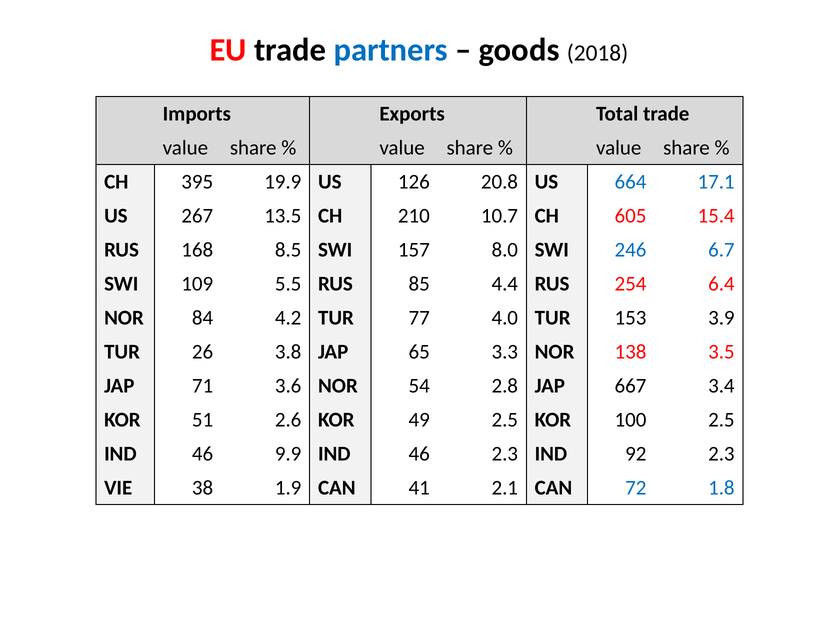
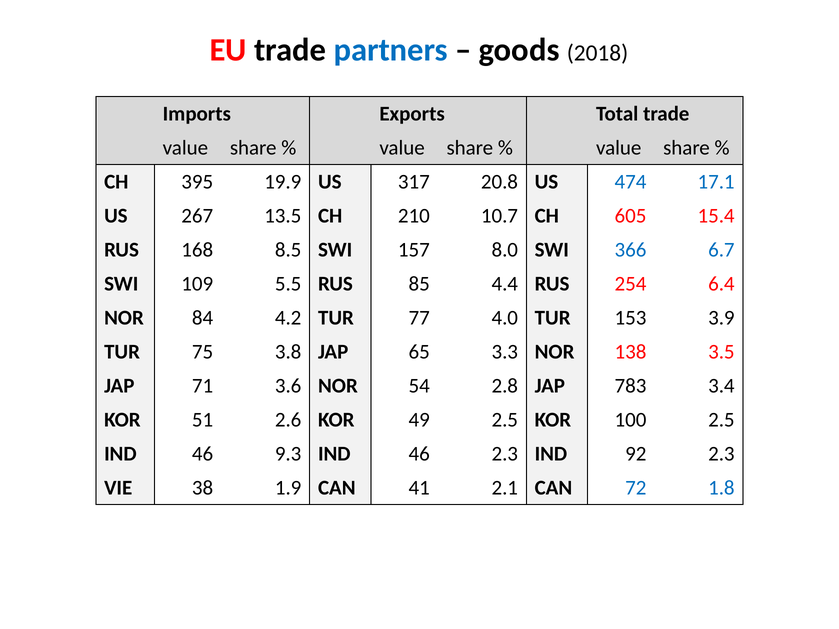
126: 126 -> 317
664: 664 -> 474
246: 246 -> 366
26: 26 -> 75
667: 667 -> 783
9.9: 9.9 -> 9.3
